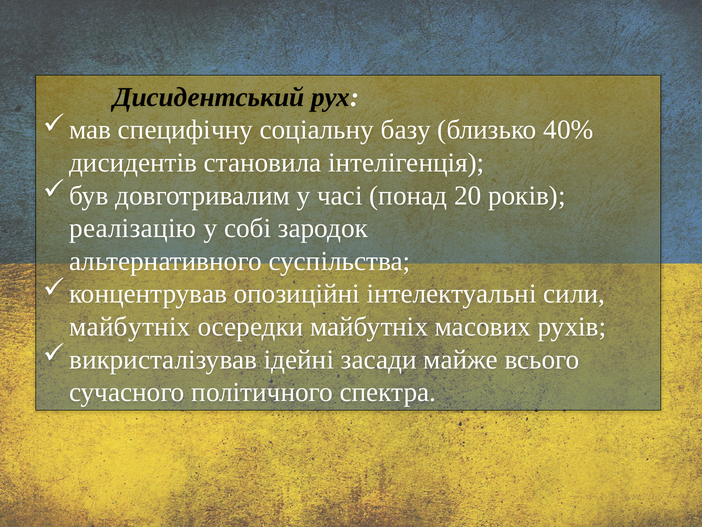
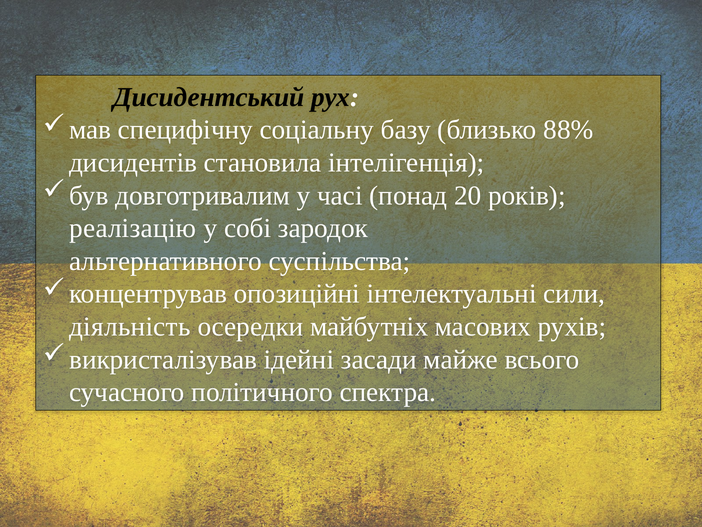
40%: 40% -> 88%
майбутніх at (130, 326): майбутніх -> діяльність
